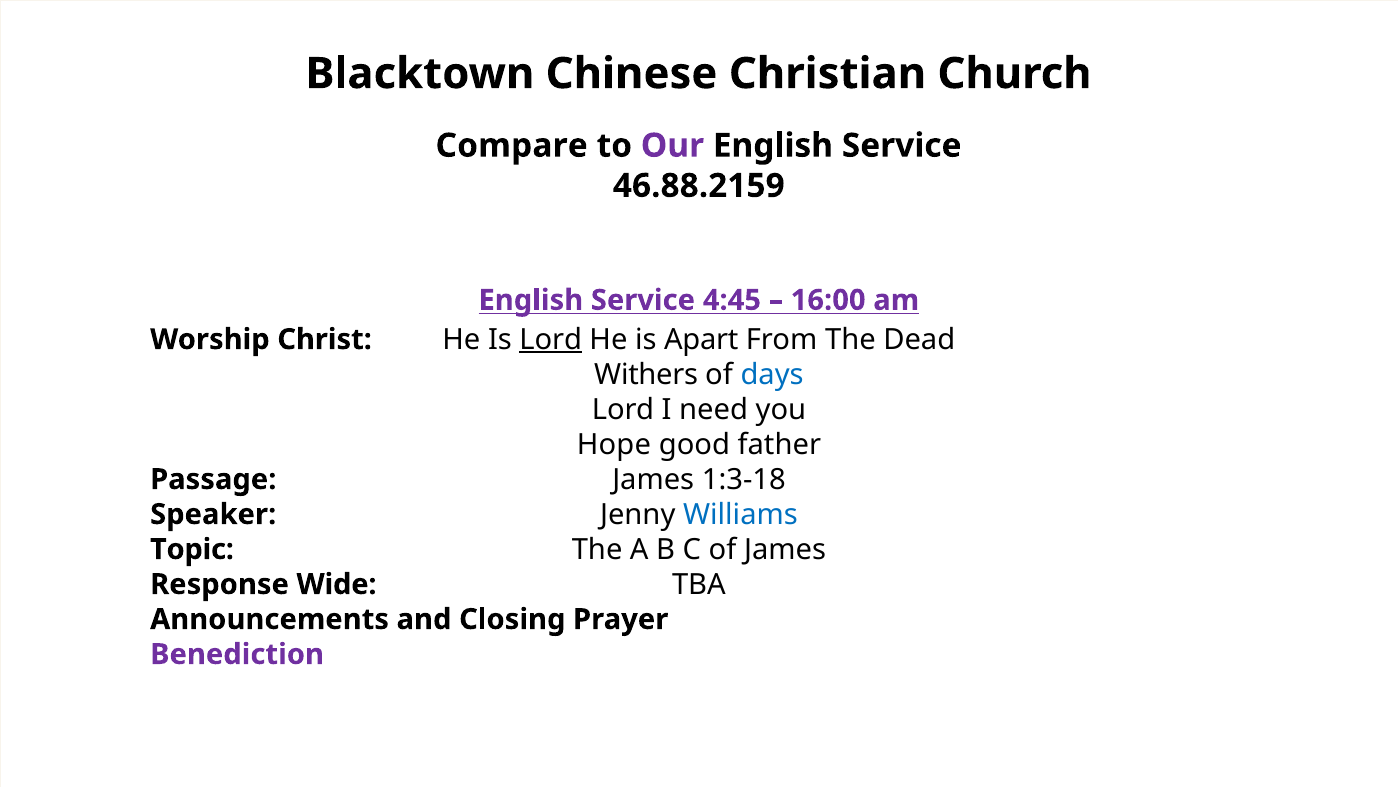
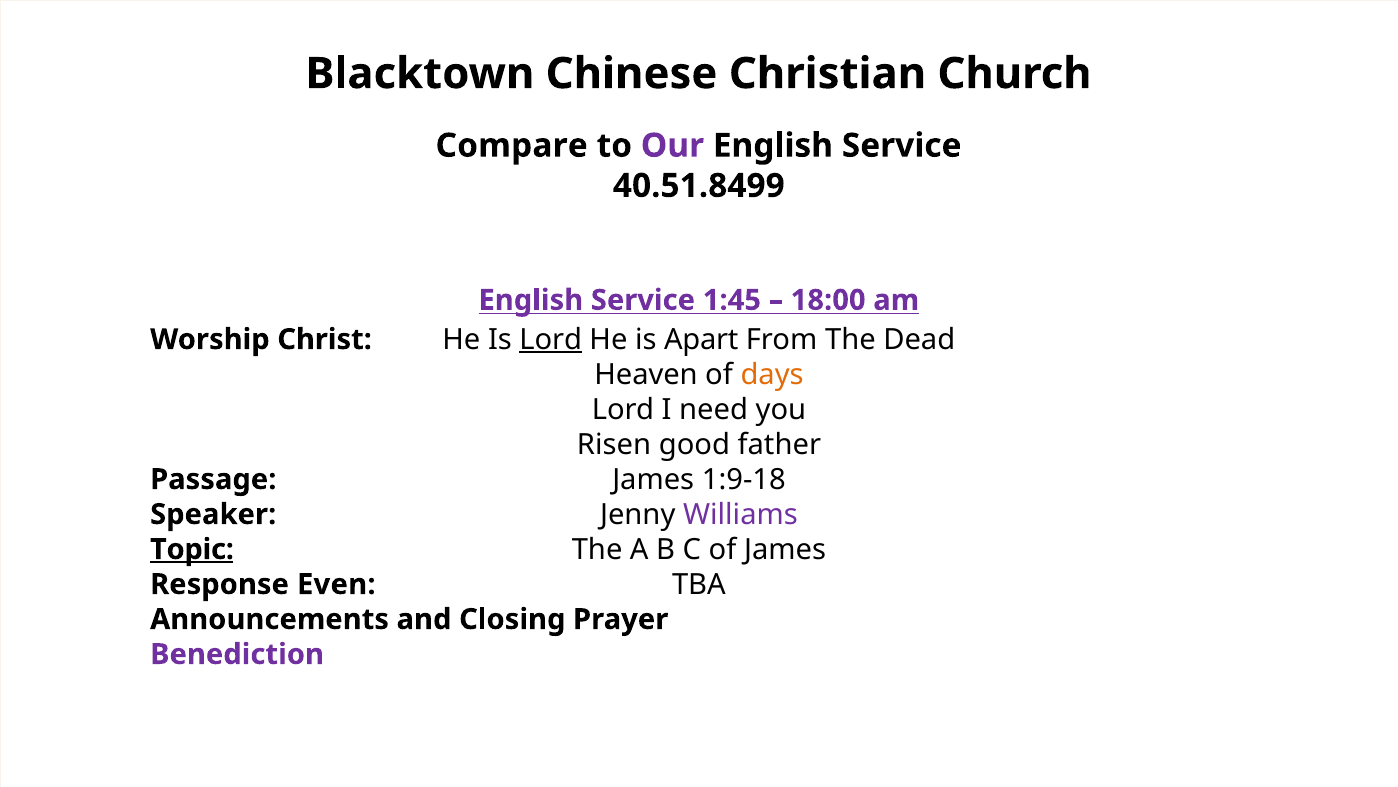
46.88.2159: 46.88.2159 -> 40.51.8499
4:45: 4:45 -> 1:45
16:00: 16:00 -> 18:00
Withers: Withers -> Heaven
days colour: blue -> orange
Hope: Hope -> Risen
1:3-18: 1:3-18 -> 1:9-18
Williams colour: blue -> purple
Topic underline: none -> present
Wide: Wide -> Even
